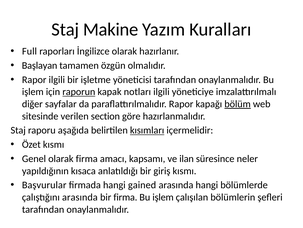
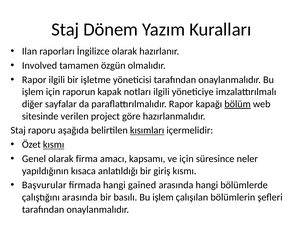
Makine: Makine -> Dönem
Full: Full -> Ilan
Başlayan: Başlayan -> Involved
raporun underline: present -> none
section: section -> project
kısmı at (54, 144) underline: none -> present
ve ilan: ilan -> için
bir firma: firma -> basılı
